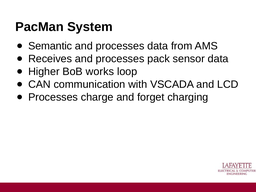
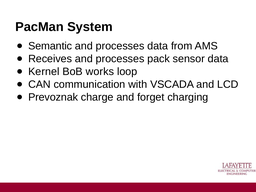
Higher: Higher -> Kernel
Processes at (53, 97): Processes -> Prevoznak
